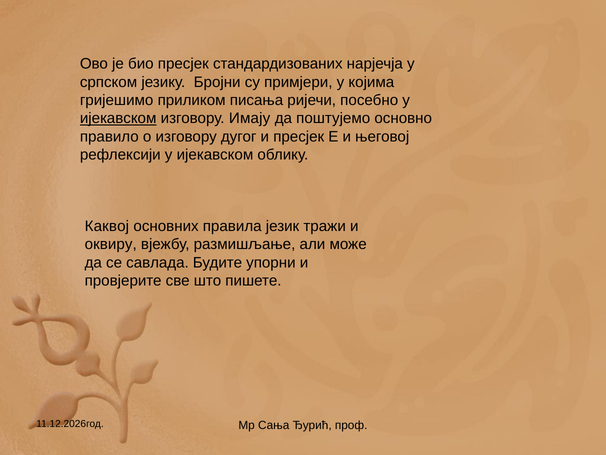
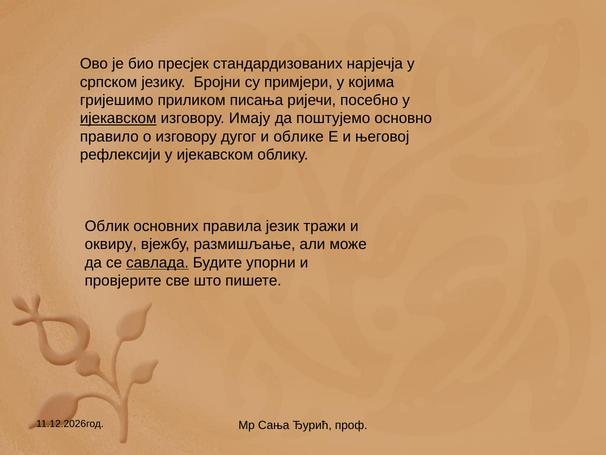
и пресјек: пресјек -> облике
Каквој: Каквој -> Облик
савлада underline: none -> present
